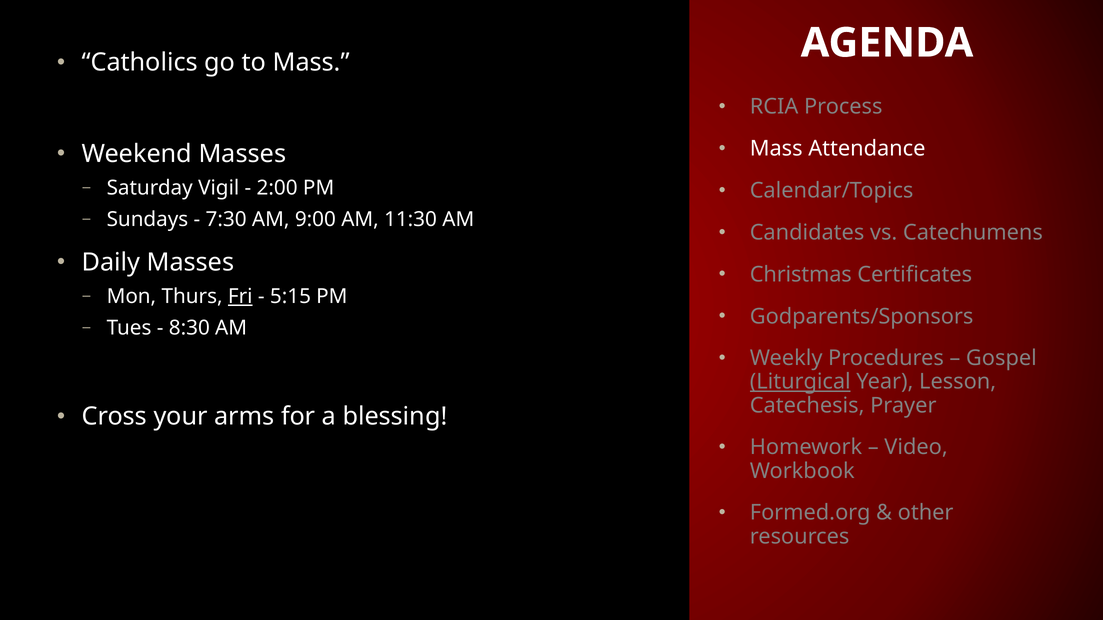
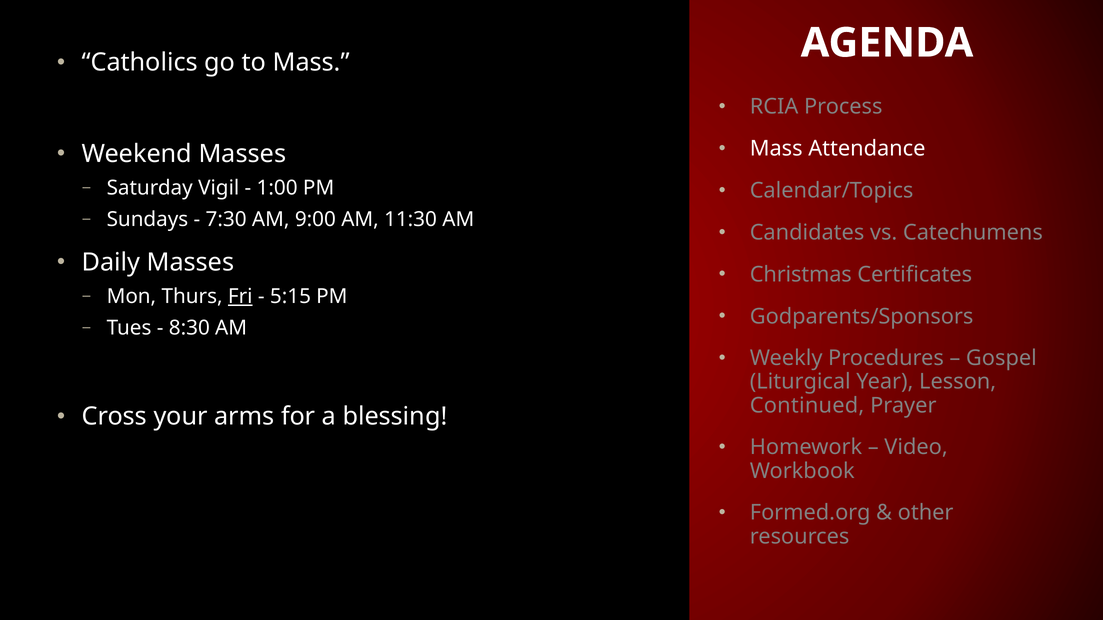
2:00: 2:00 -> 1:00
Liturgical underline: present -> none
Catechesis: Catechesis -> Continued
